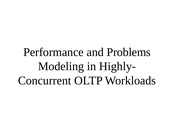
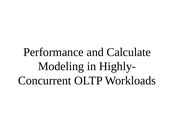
Problems: Problems -> Calculate
